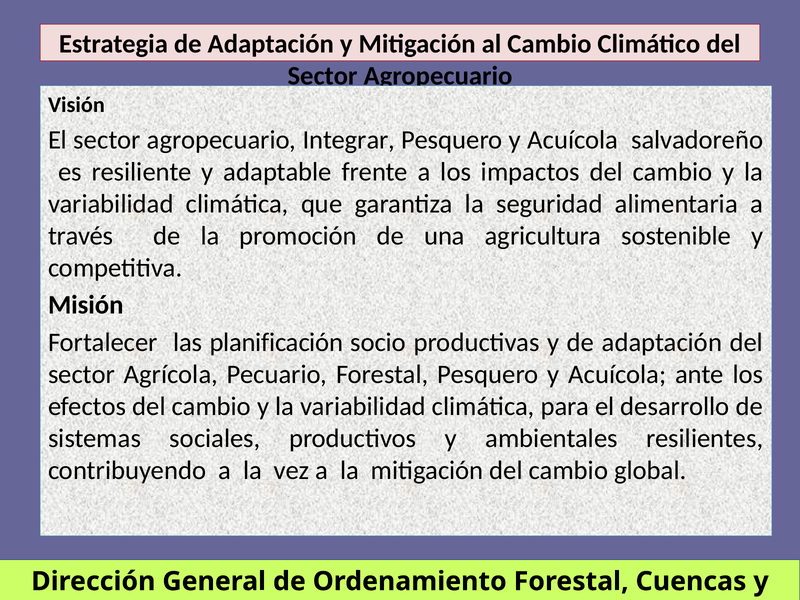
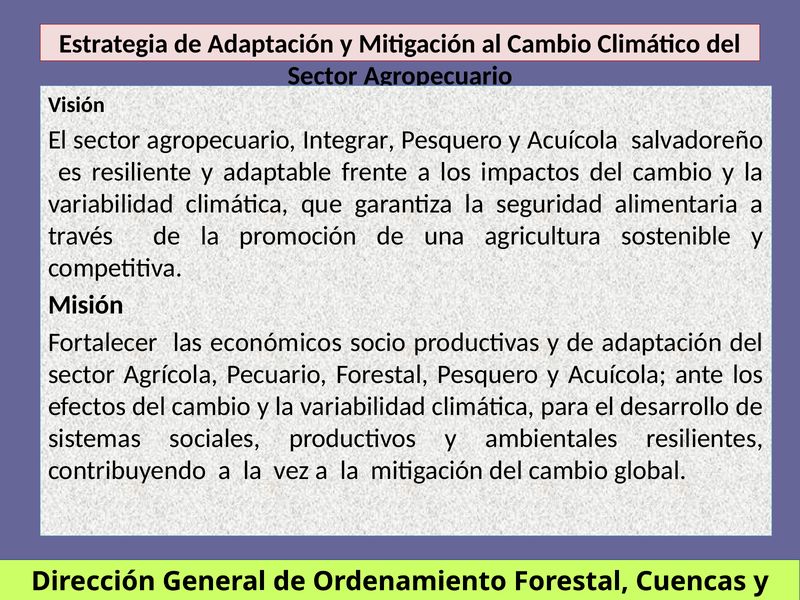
planificación: planificación -> económicos
